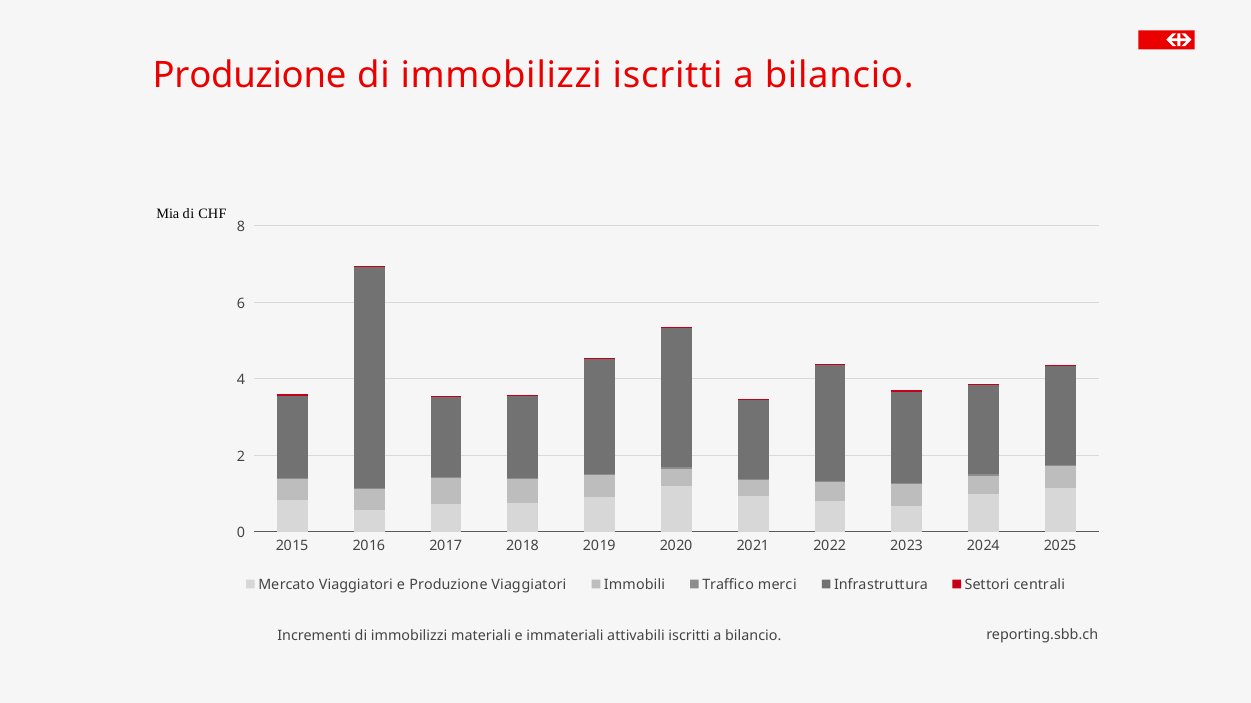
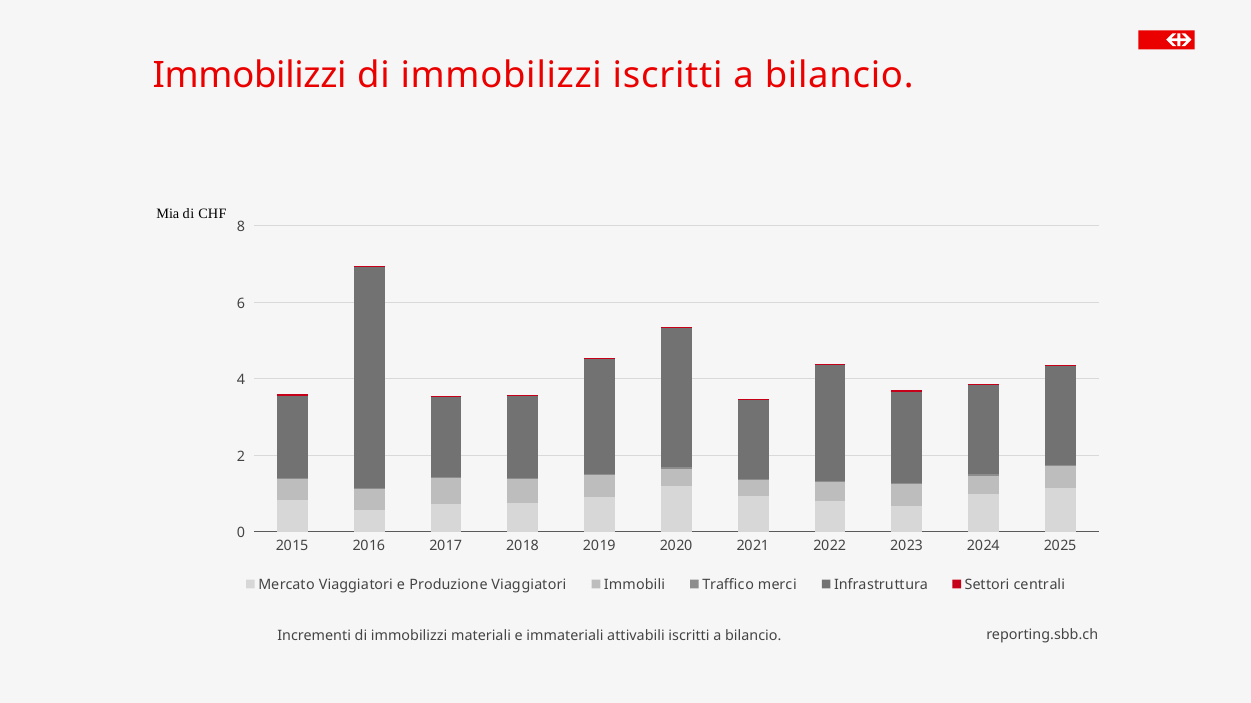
Produzione at (250, 75): Produzione -> Immobilizzi
